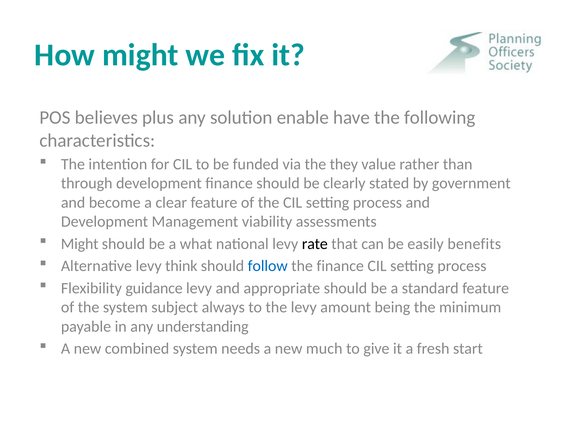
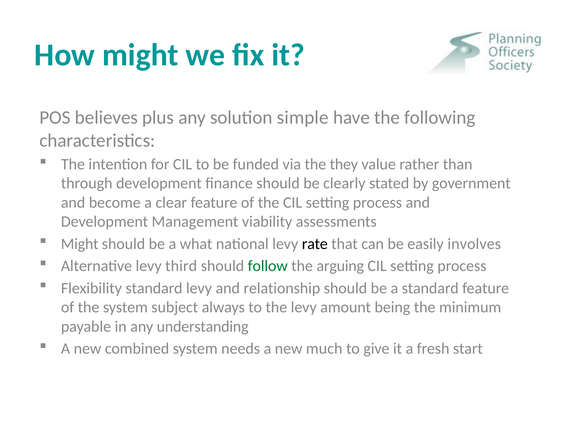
enable: enable -> simple
benefits: benefits -> involves
think: think -> third
follow colour: blue -> green
the finance: finance -> arguing
Flexibility guidance: guidance -> standard
appropriate: appropriate -> relationship
